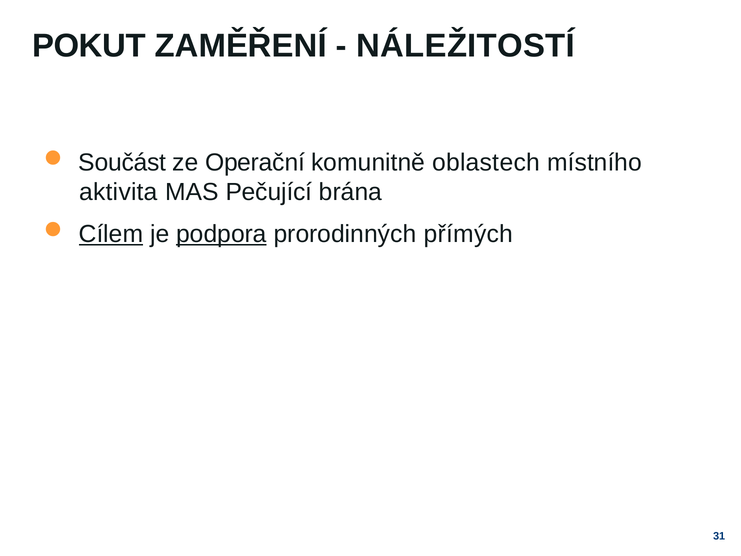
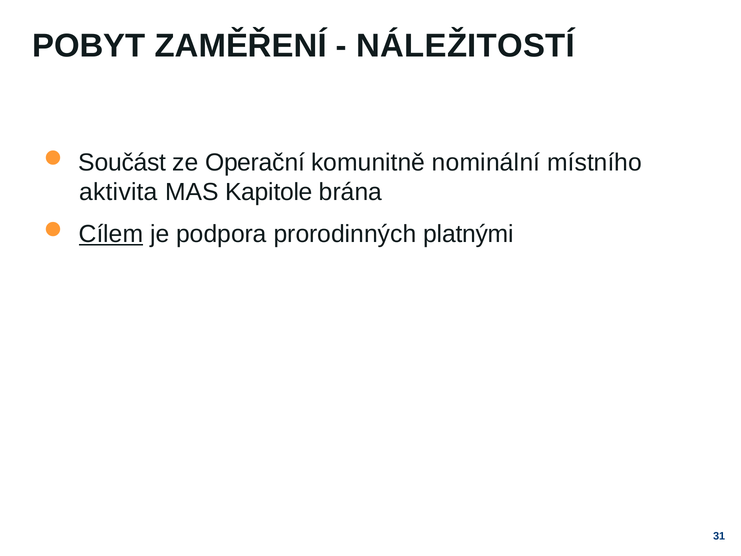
POKUT: POKUT -> POBYT
oblastech: oblastech -> nominální
Pečující: Pečující -> Kapitole
podpora underline: present -> none
přímých: přímých -> platnými
